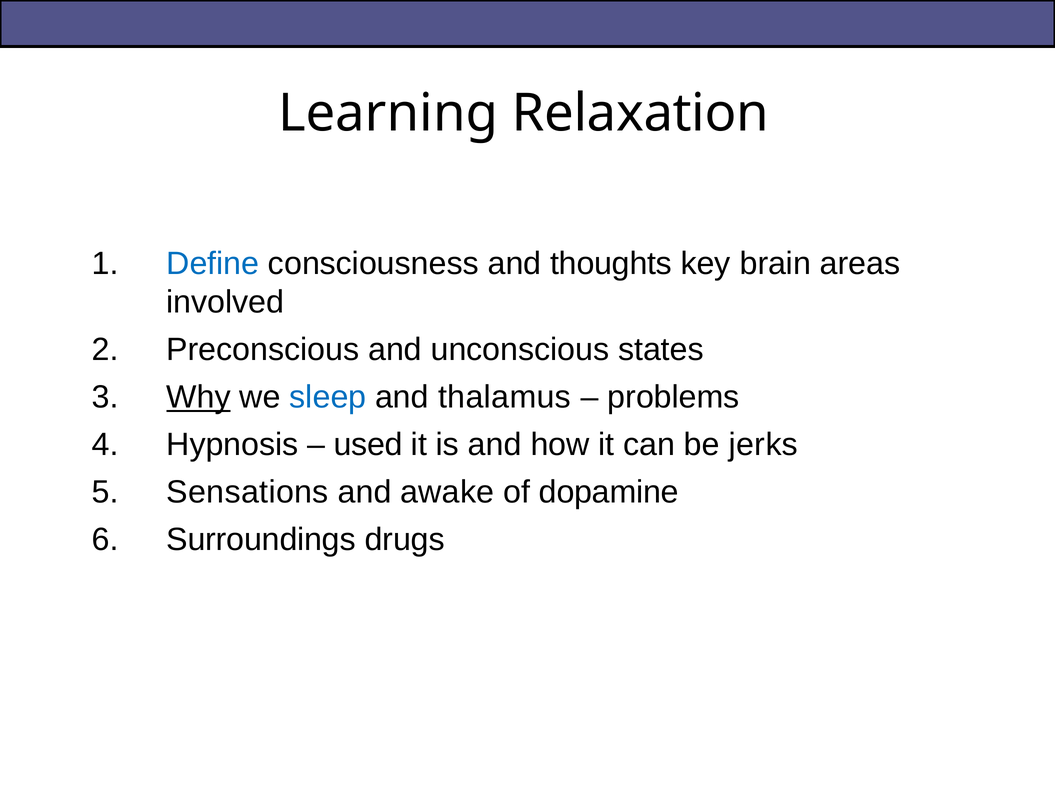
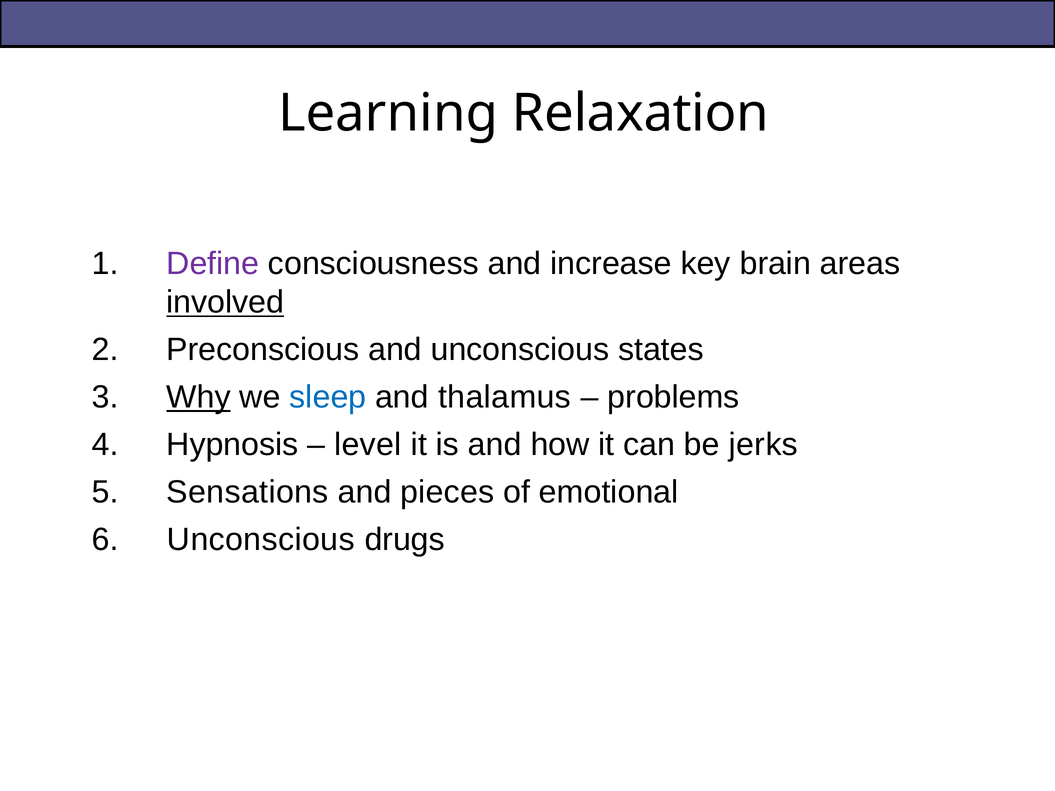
Define colour: blue -> purple
thoughts: thoughts -> increase
involved underline: none -> present
used: used -> level
awake: awake -> pieces
dopamine: dopamine -> emotional
Surroundings at (261, 540): Surroundings -> Unconscious
